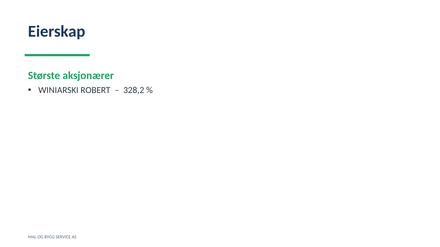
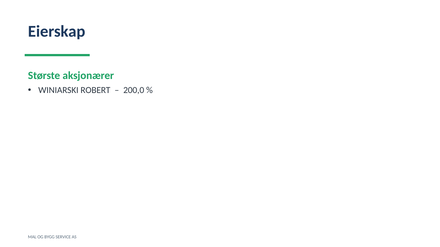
328,2: 328,2 -> 200,0
